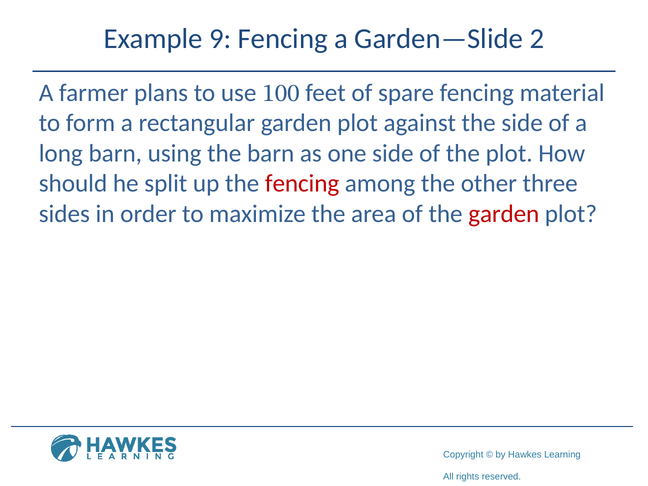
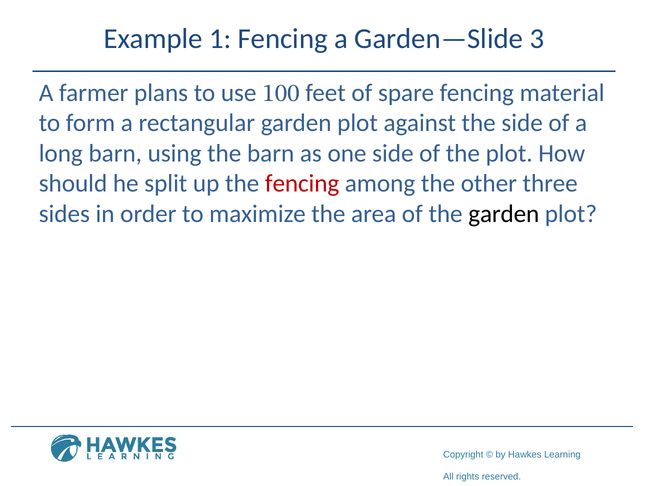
9: 9 -> 1
2: 2 -> 3
garden at (504, 214) colour: red -> black
